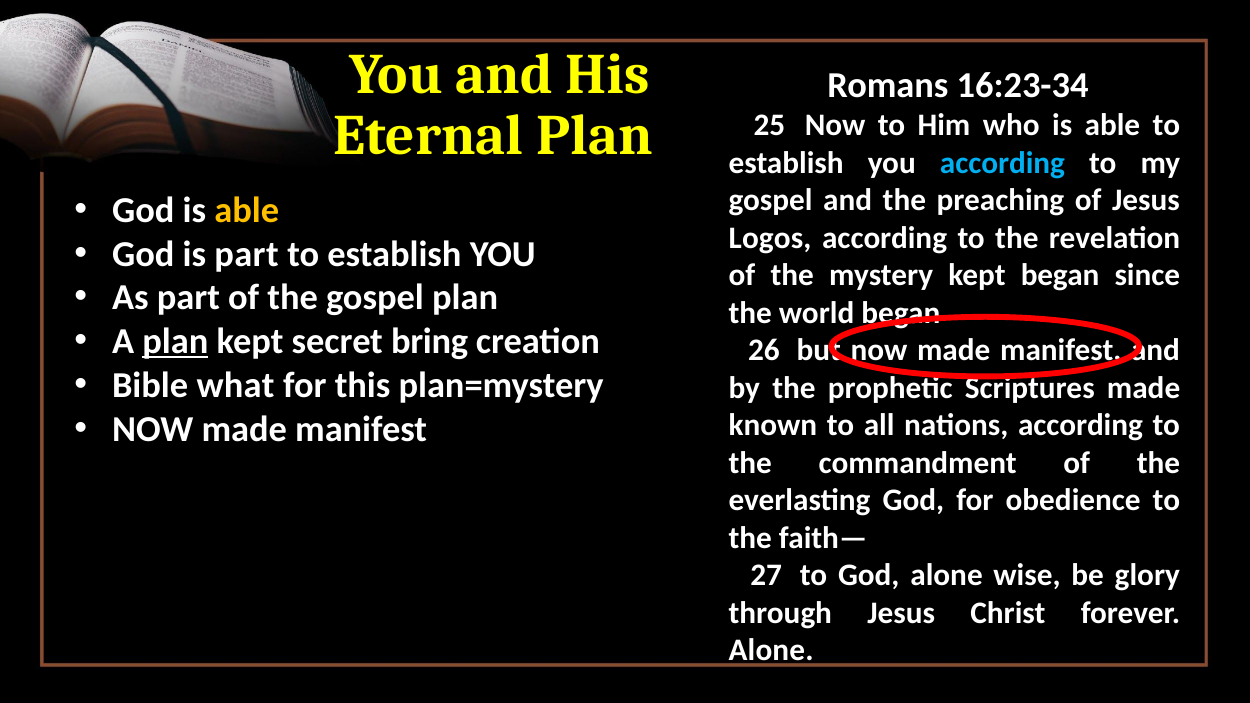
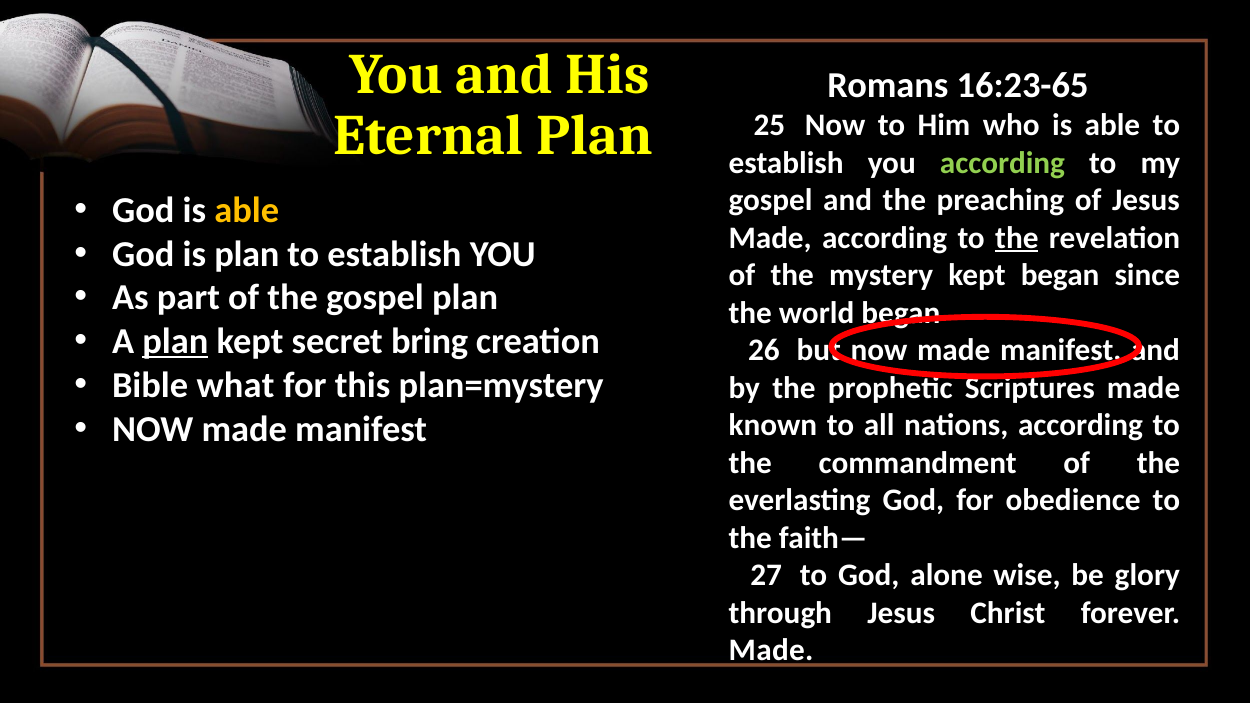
16:23-34: 16:23-34 -> 16:23-65
according at (1002, 163) colour: light blue -> light green
Logos at (770, 238): Logos -> Made
the at (1017, 238) underline: none -> present
is part: part -> plan
Alone at (771, 650): Alone -> Made
